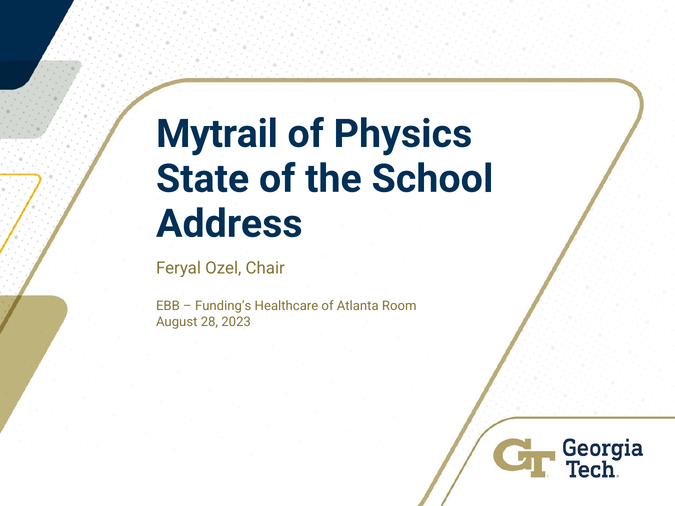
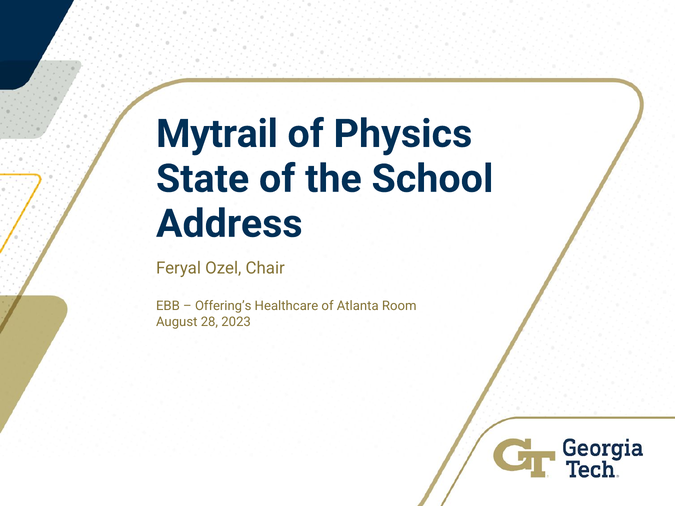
Funding’s: Funding’s -> Offering’s
